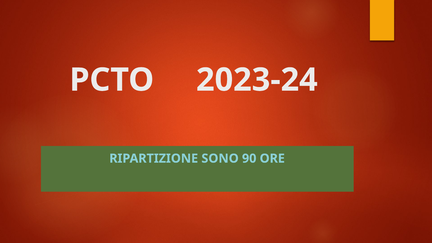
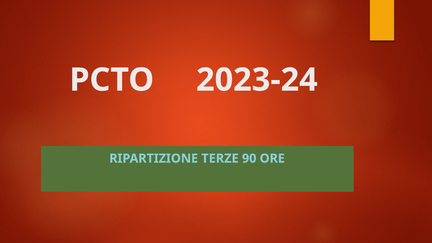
SONO: SONO -> TERZE
